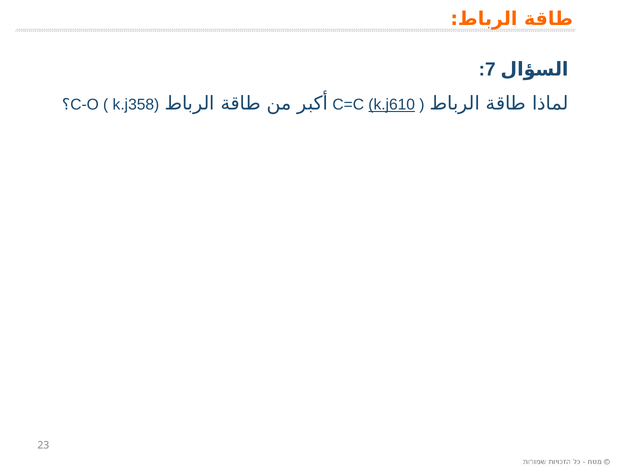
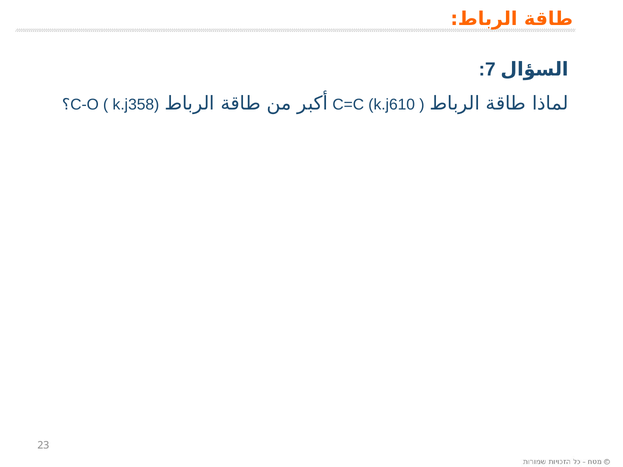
k.j610 underline: present -> none
